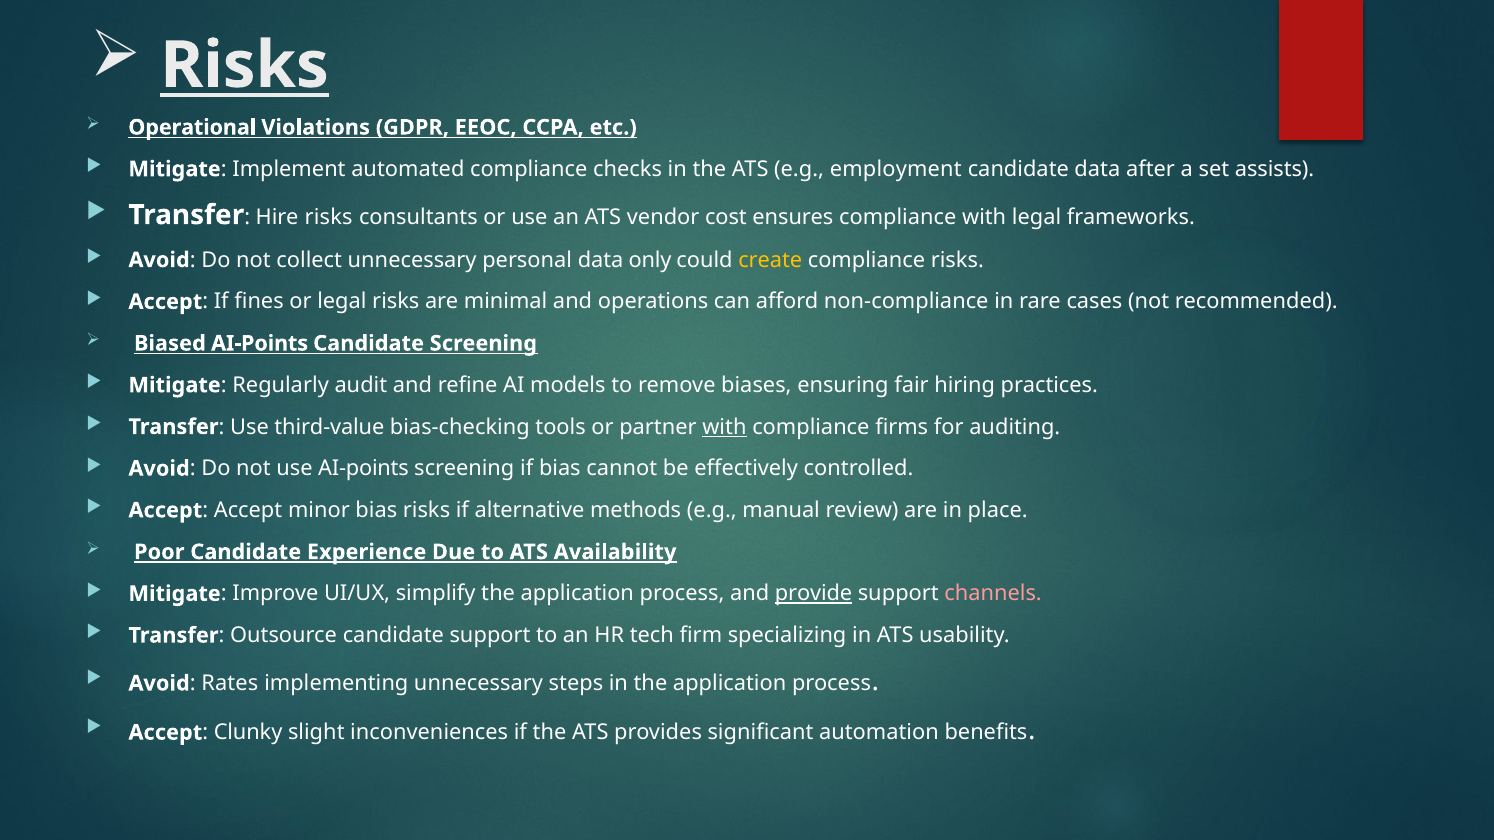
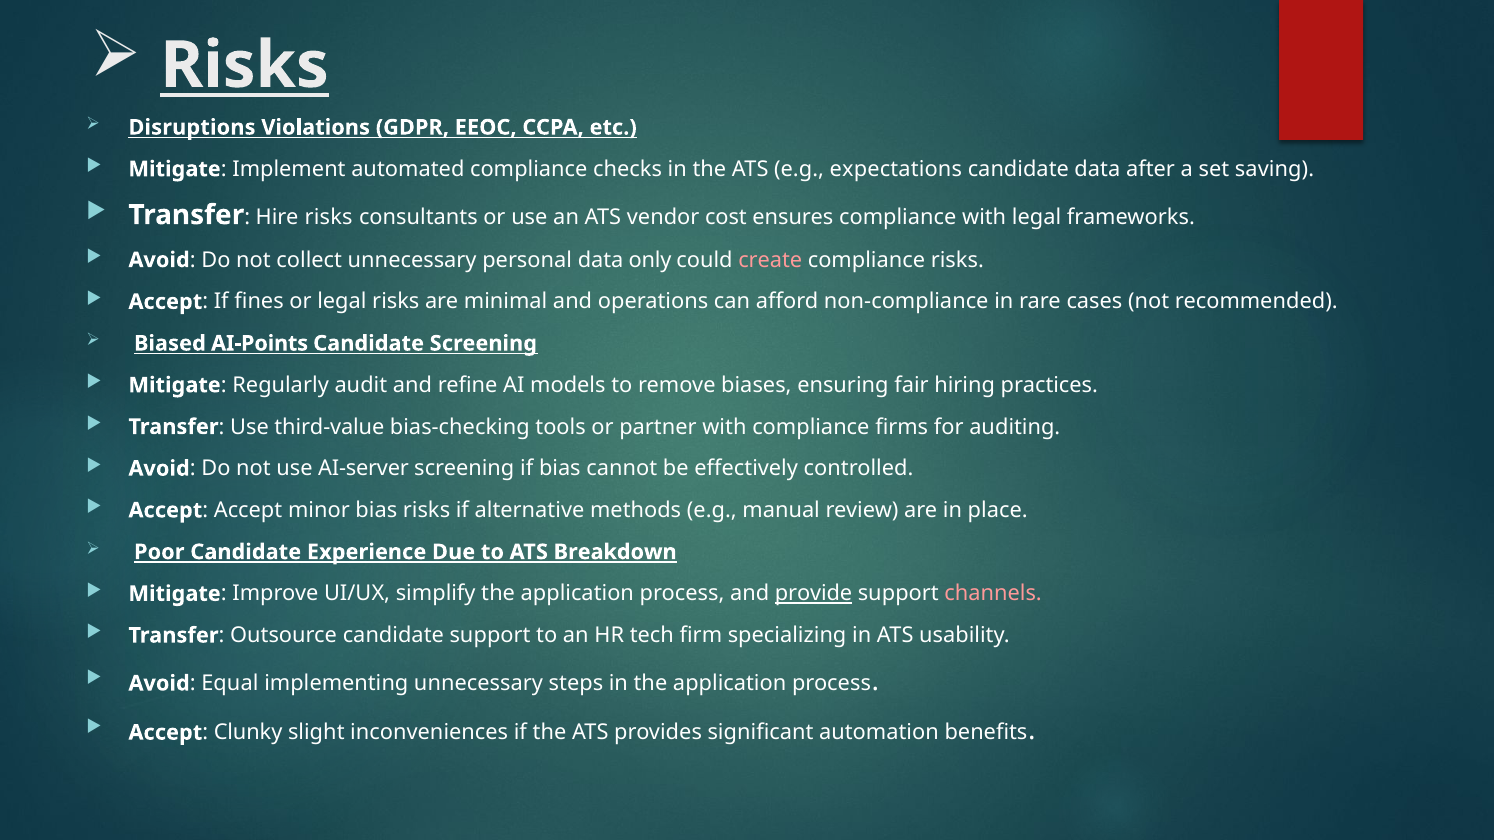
Operational: Operational -> Disruptions
employment: employment -> expectations
assists: assists -> saving
create colour: yellow -> pink
with at (724, 427) underline: present -> none
use AI-points: AI-points -> AI-server
Availability: Availability -> Breakdown
Rates: Rates -> Equal
